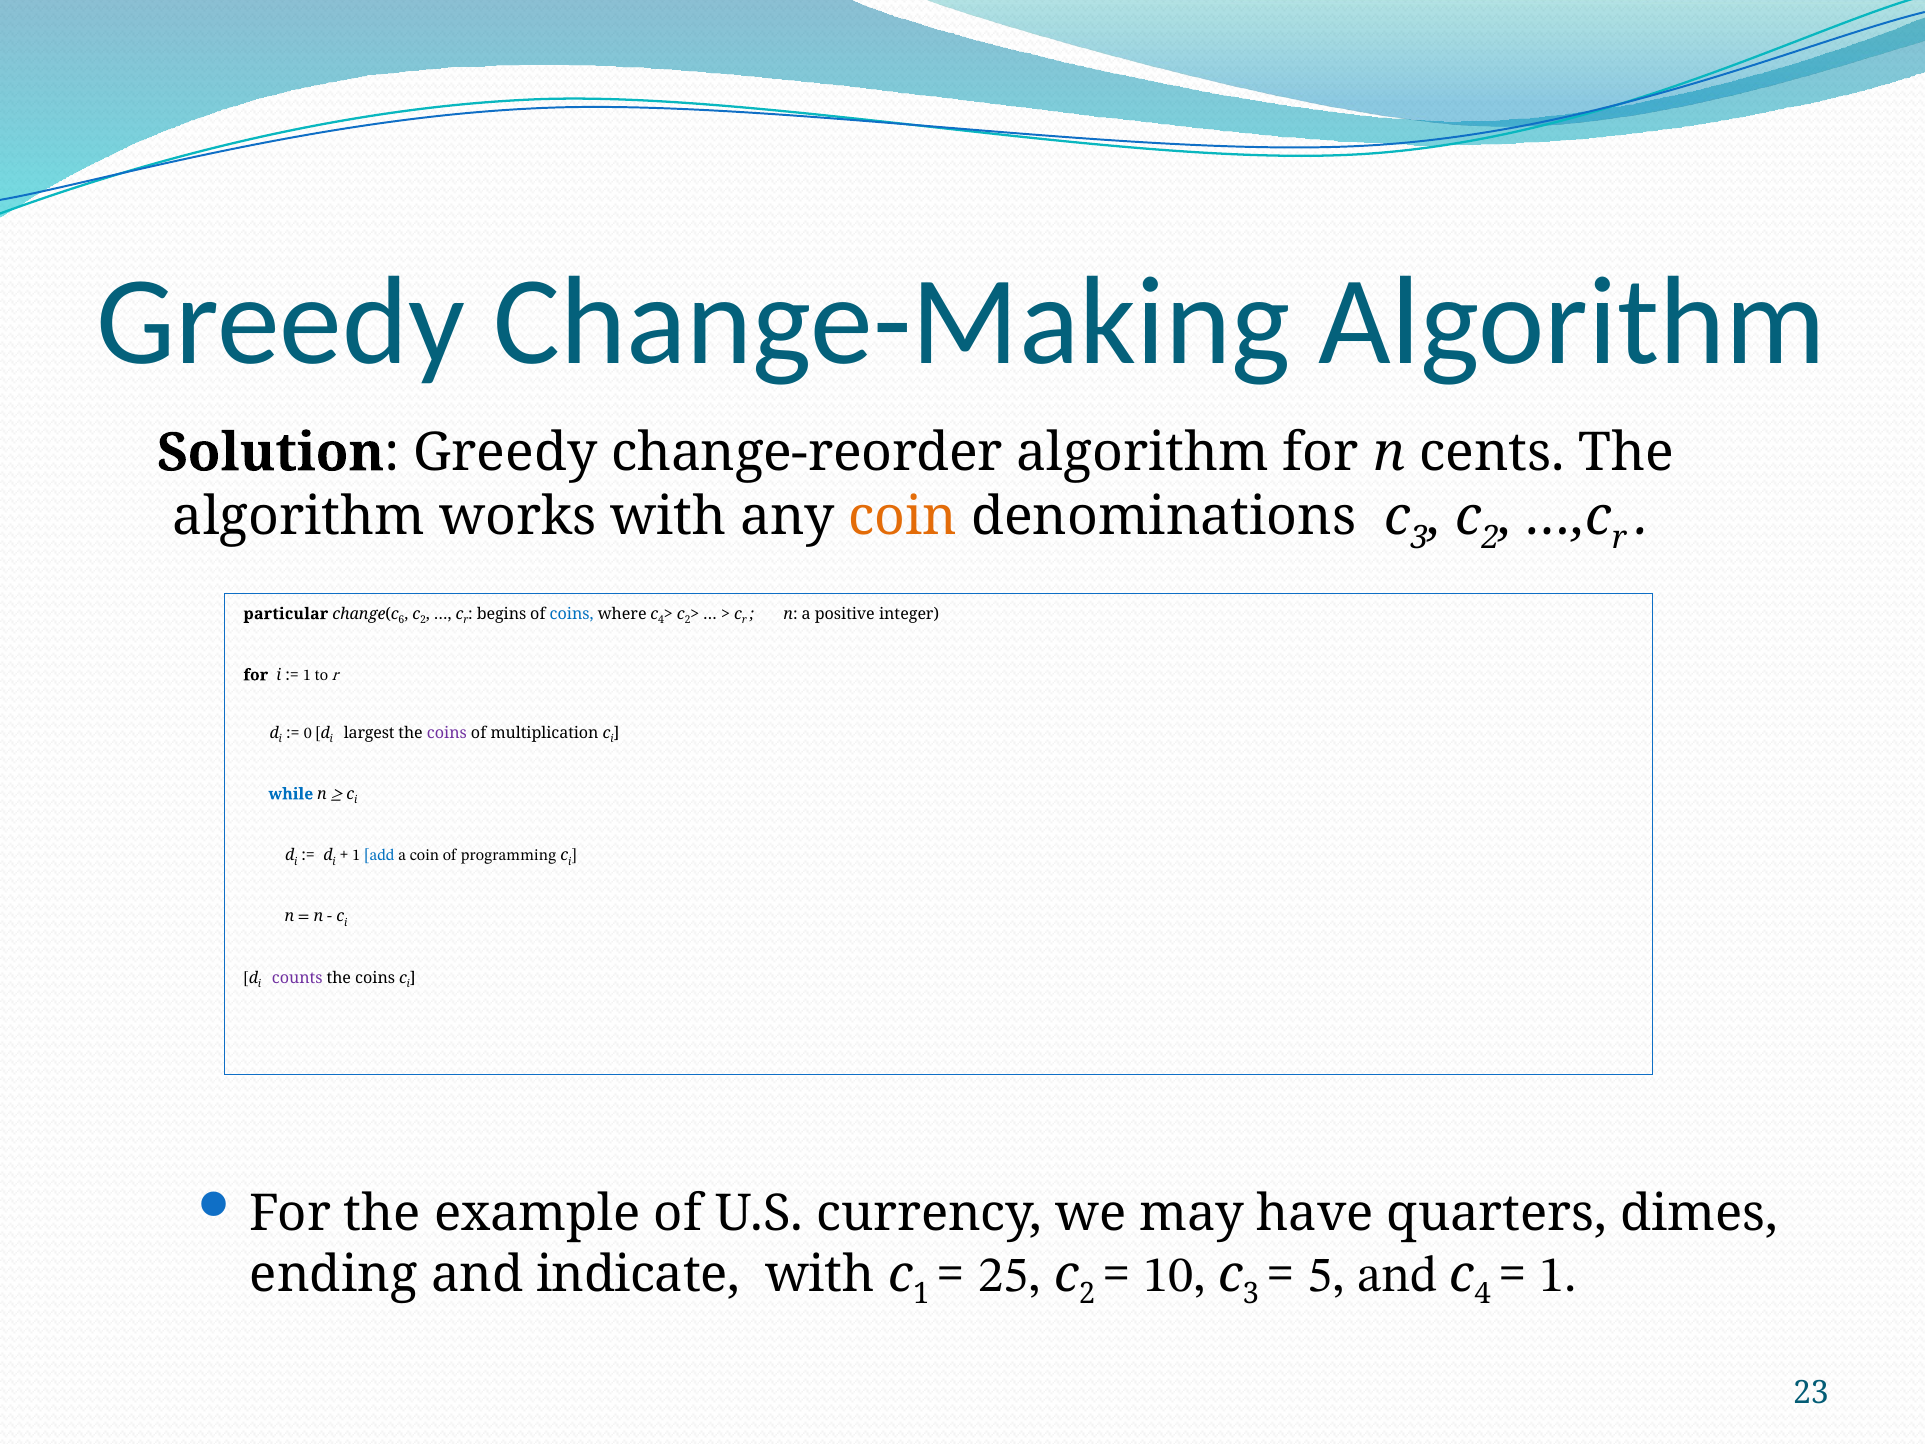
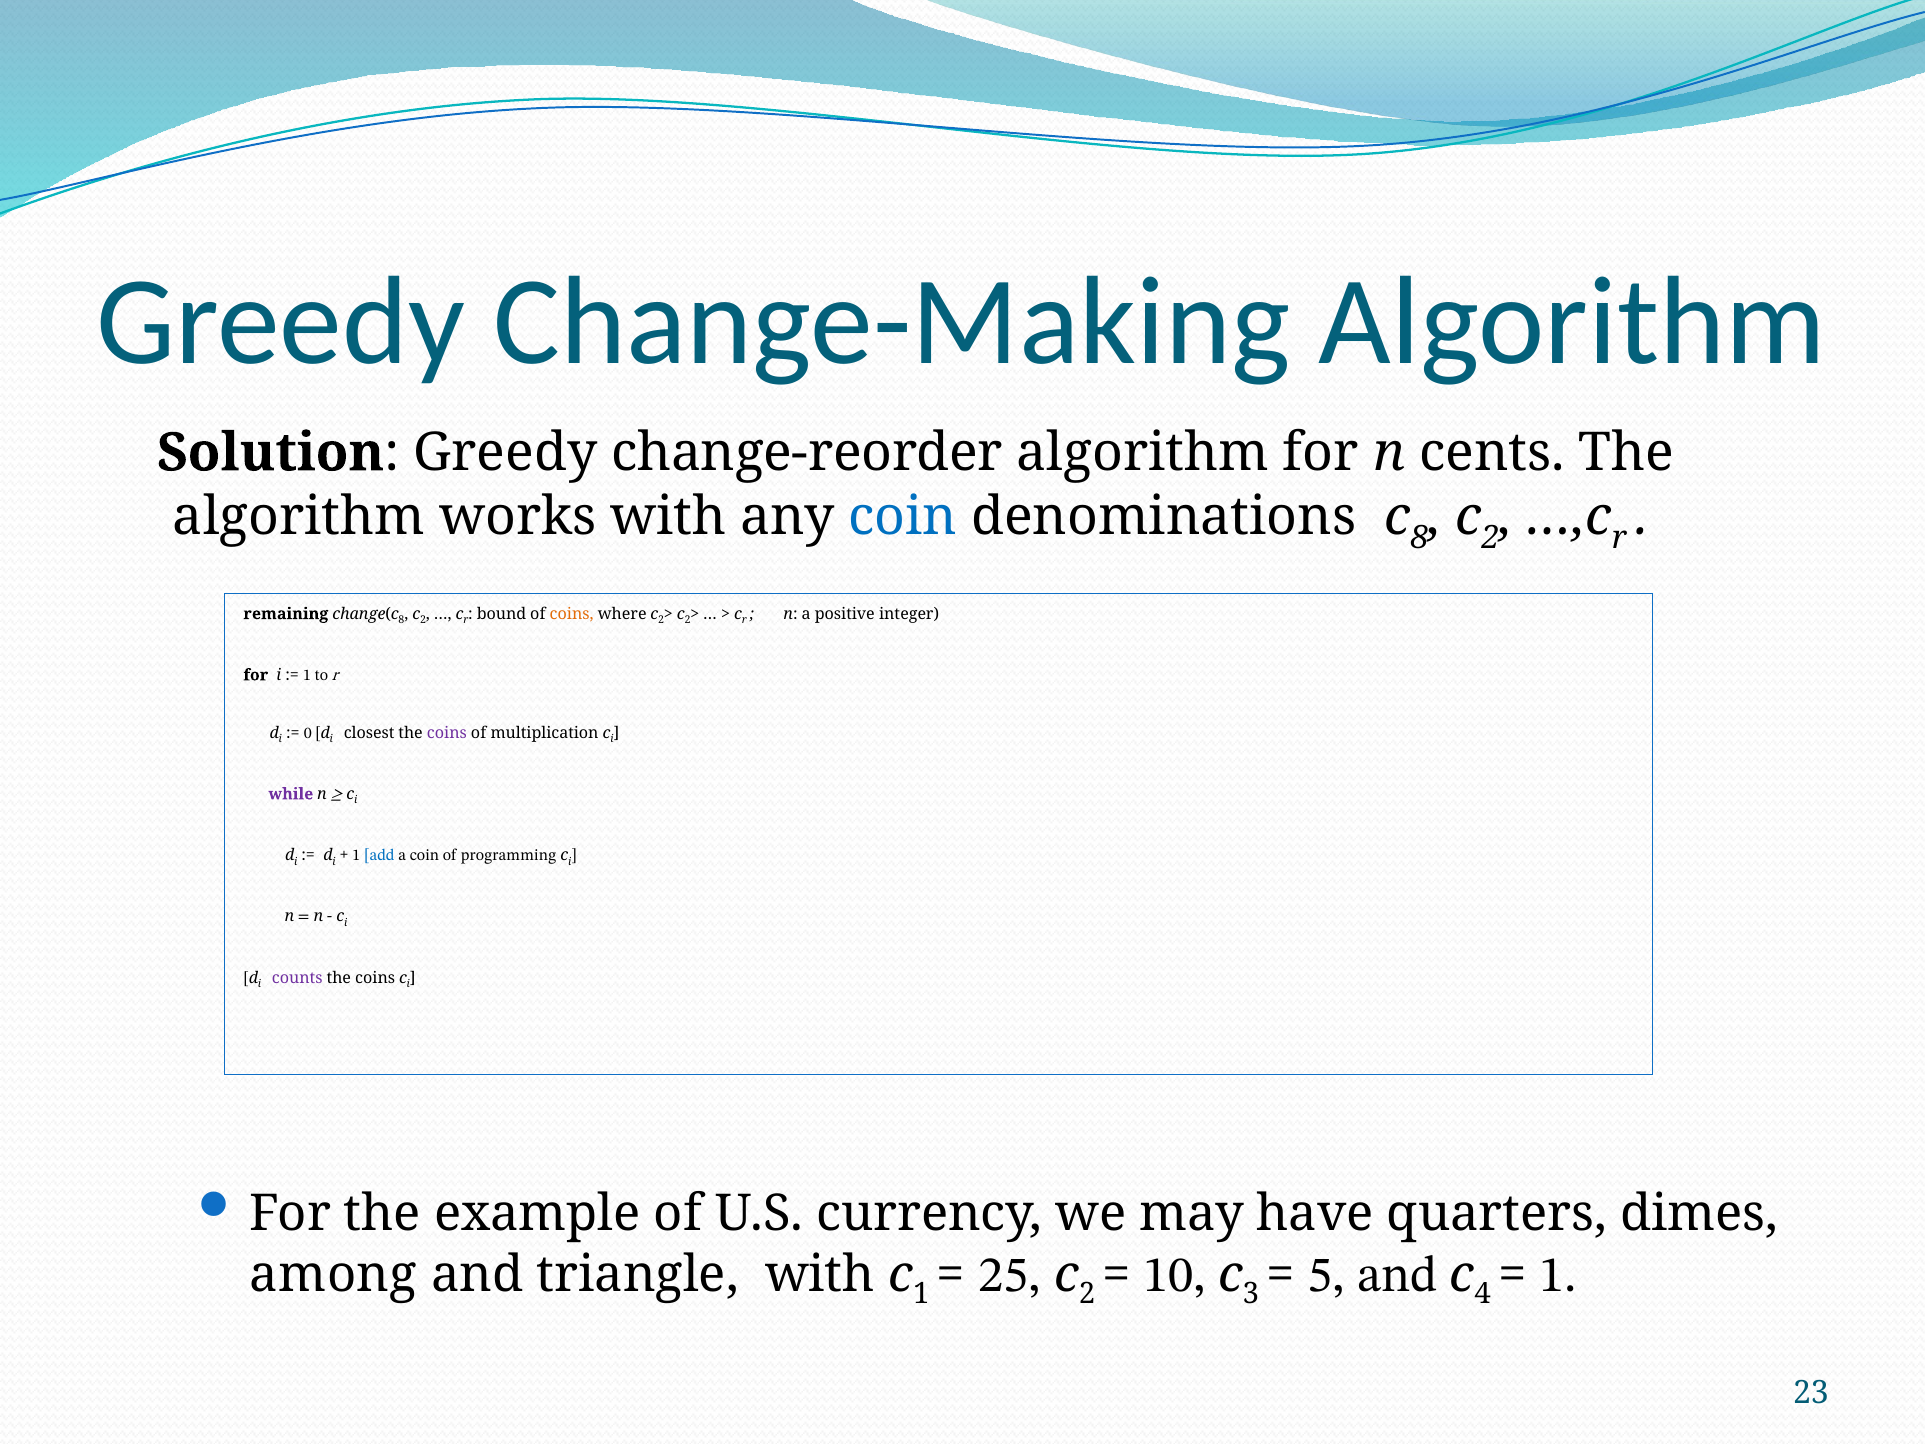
coin at (903, 517) colour: orange -> blue
3 at (1420, 538): 3 -> 8
particular: particular -> remaining
6 at (401, 620): 6 -> 8
begins: begins -> bound
coins at (572, 614) colour: blue -> orange
4 at (661, 620): 4 -> 2
largest: largest -> closest
while colour: blue -> purple
ending: ending -> among
indicate: indicate -> triangle
